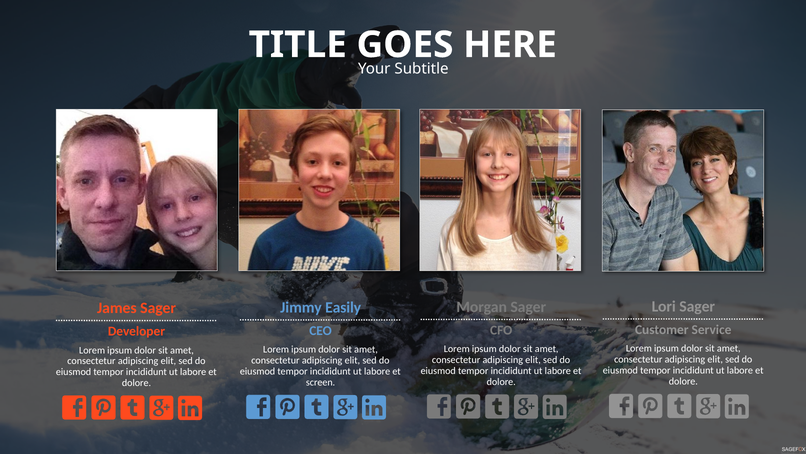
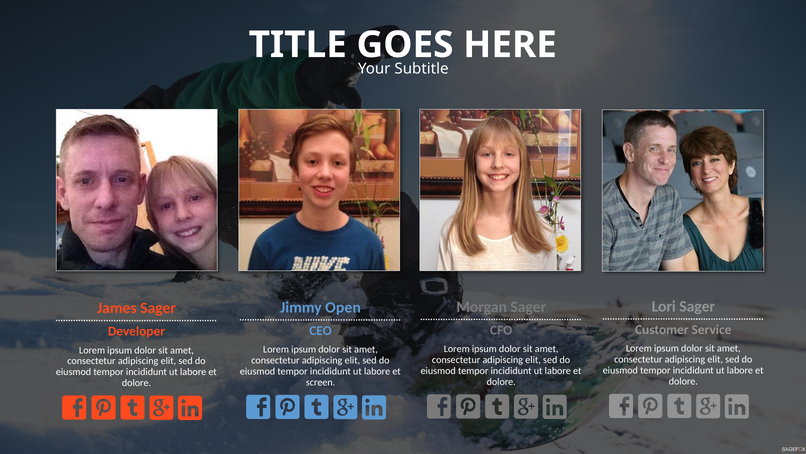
Easily: Easily -> Open
